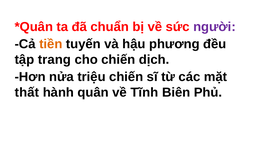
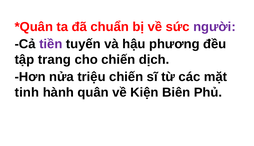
tiền colour: orange -> purple
thất: thất -> tinh
Tĩnh: Tĩnh -> Kiện
